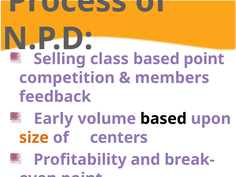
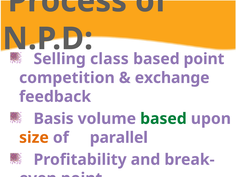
members: members -> exchange
Early: Early -> Basis
based at (163, 119) colour: black -> green
centers: centers -> parallel
